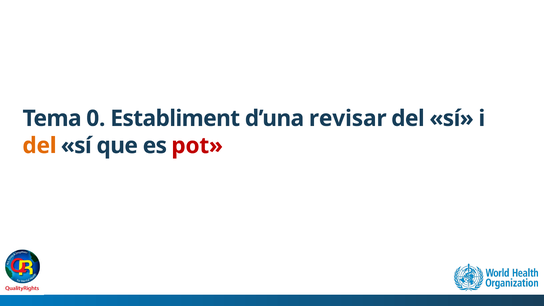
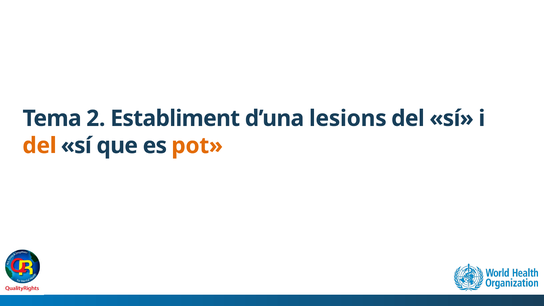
0: 0 -> 2
revisar: revisar -> lesions
pot colour: red -> orange
